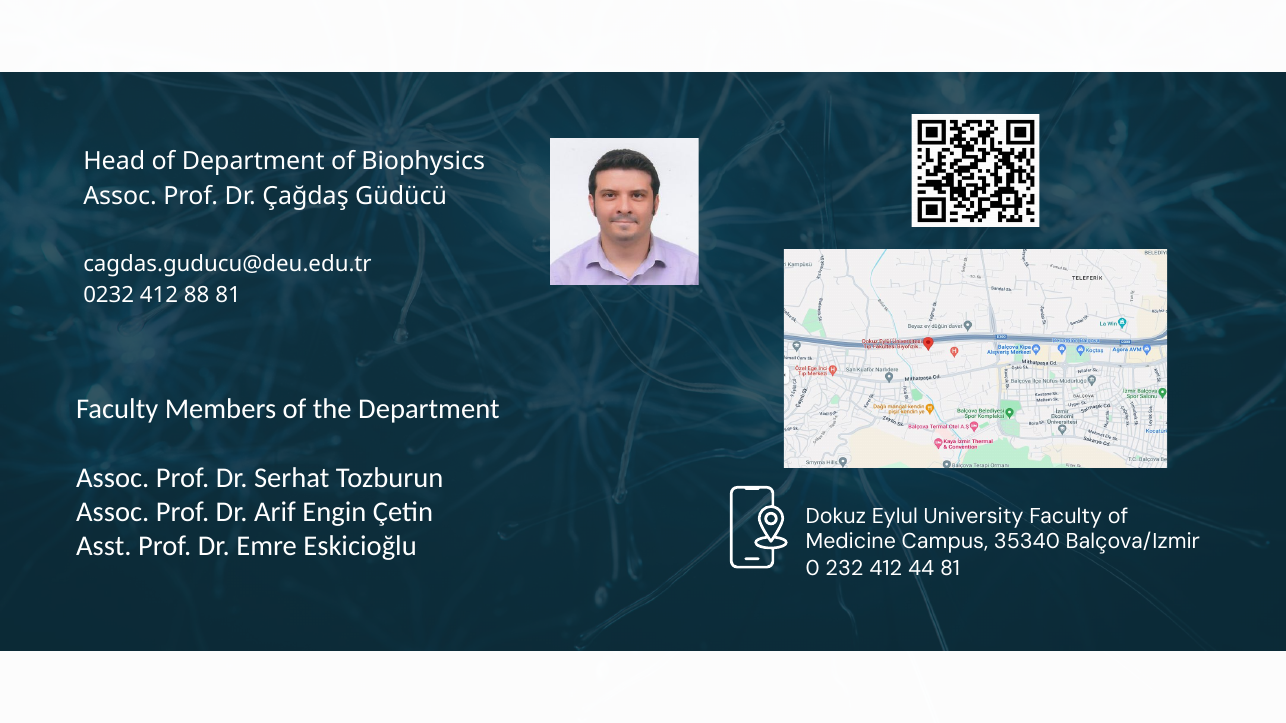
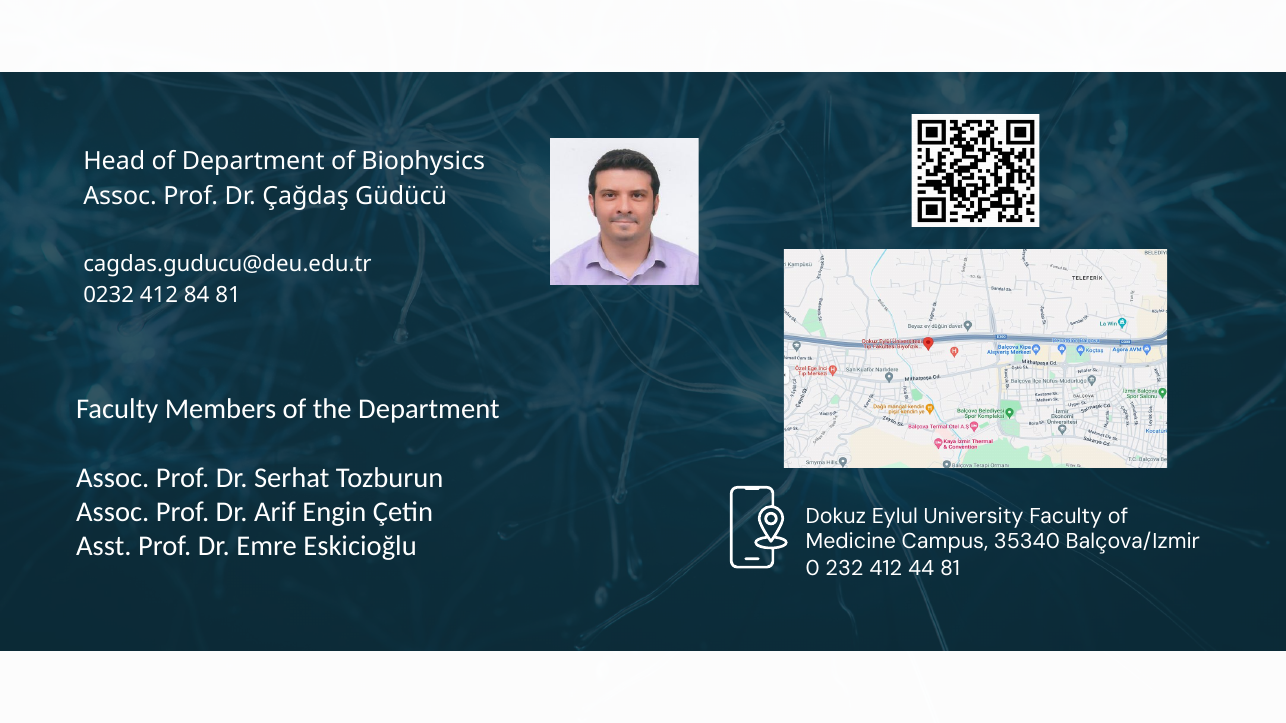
88: 88 -> 84
